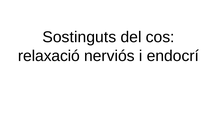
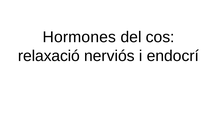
Sostinguts: Sostinguts -> Hormones
